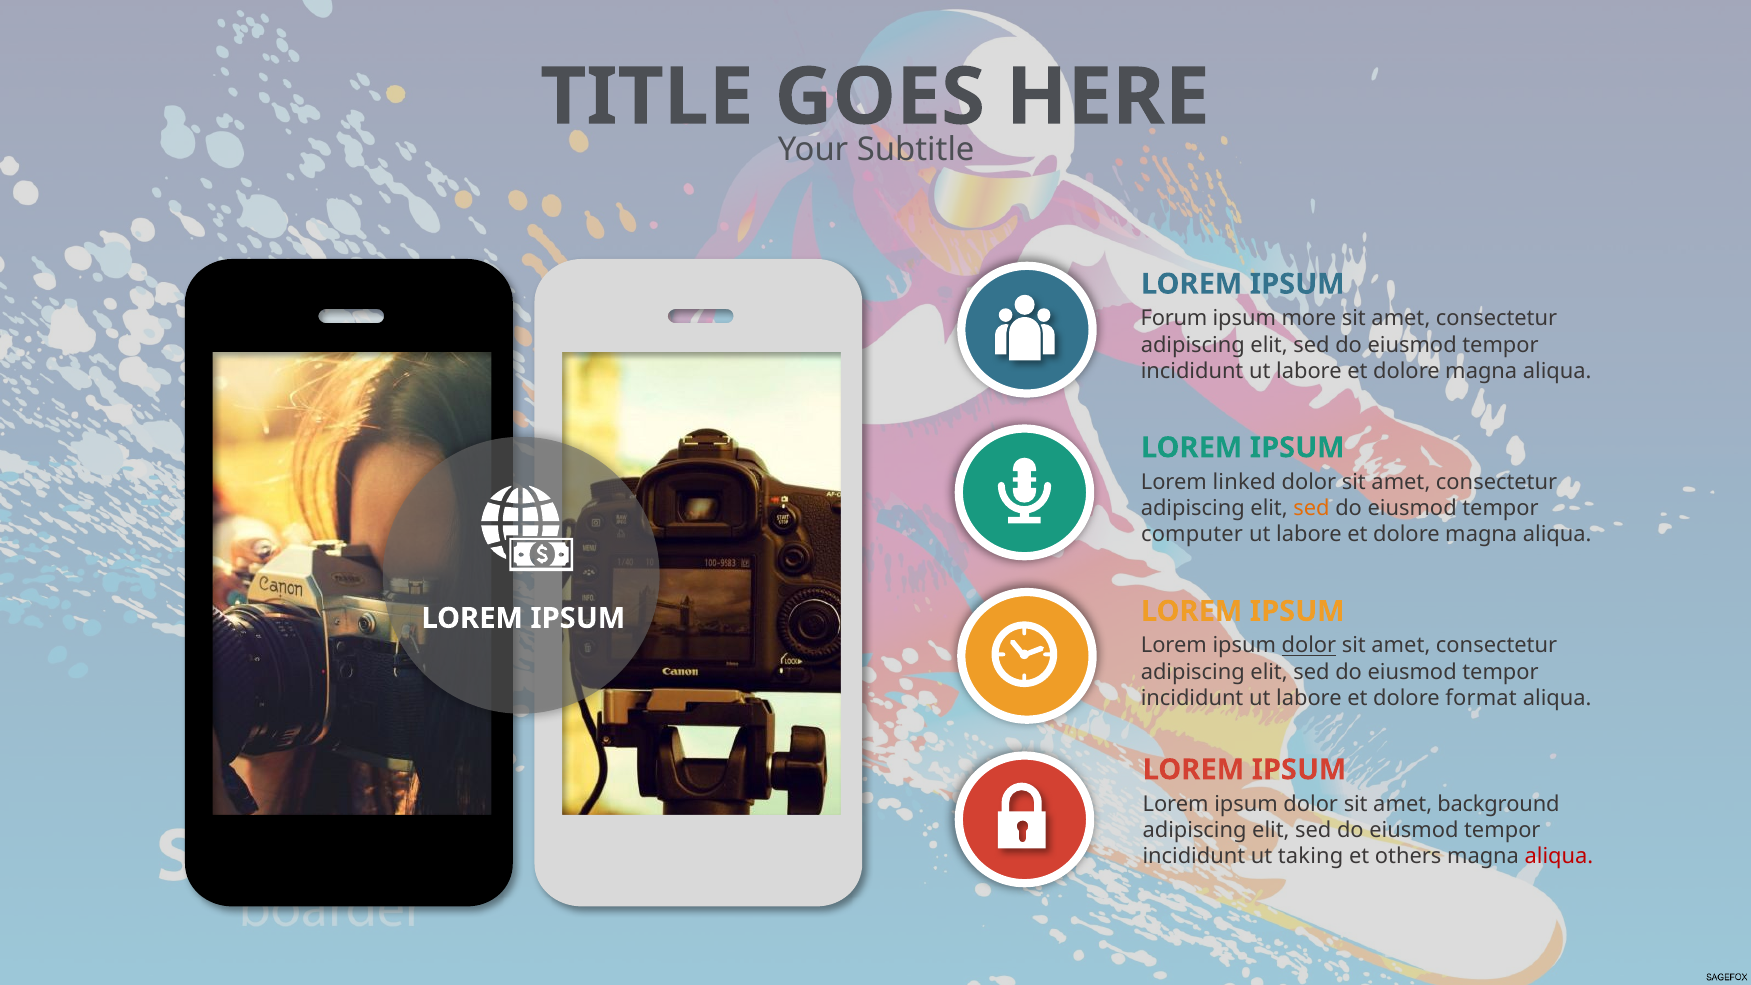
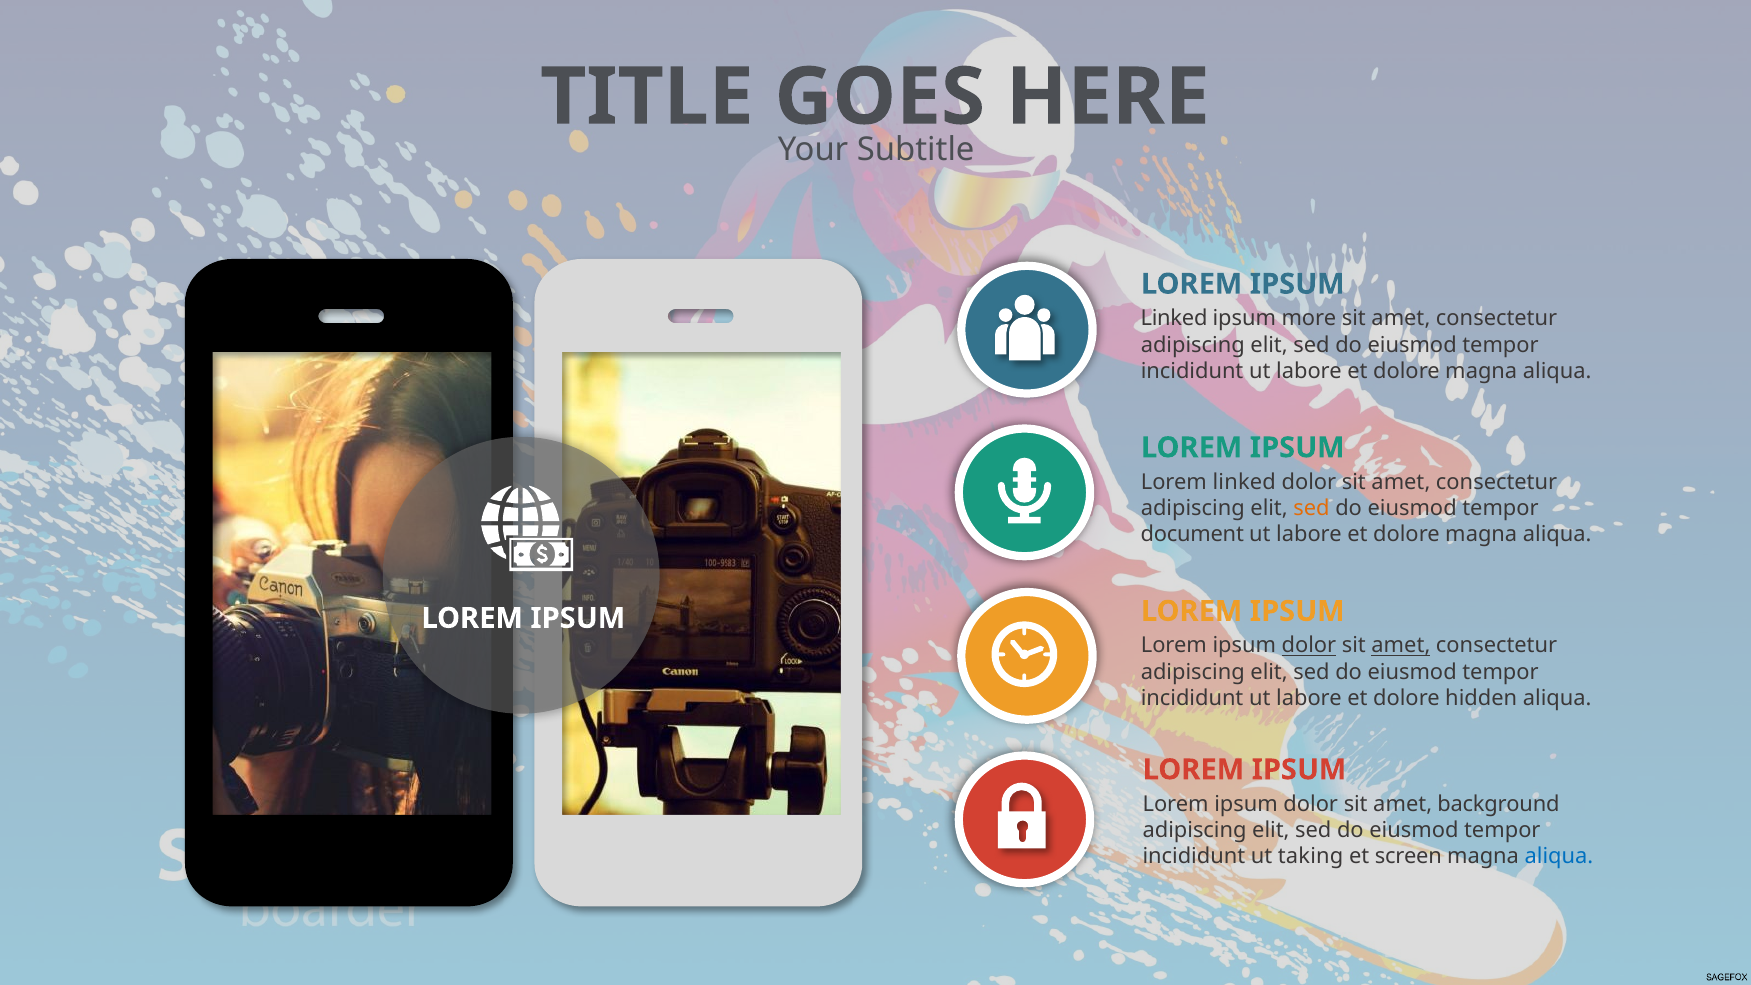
Forum at (1174, 319): Forum -> Linked
computer: computer -> document
amet at (1401, 646) underline: none -> present
format: format -> hidden
others: others -> screen
aliqua at (1559, 857) colour: red -> blue
